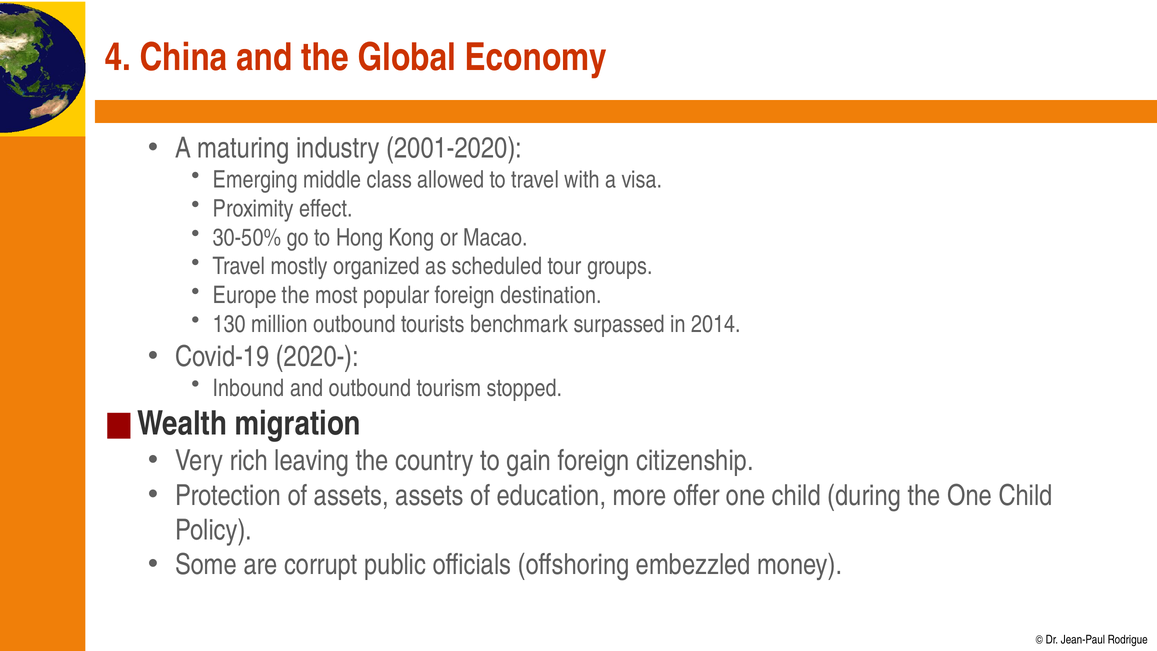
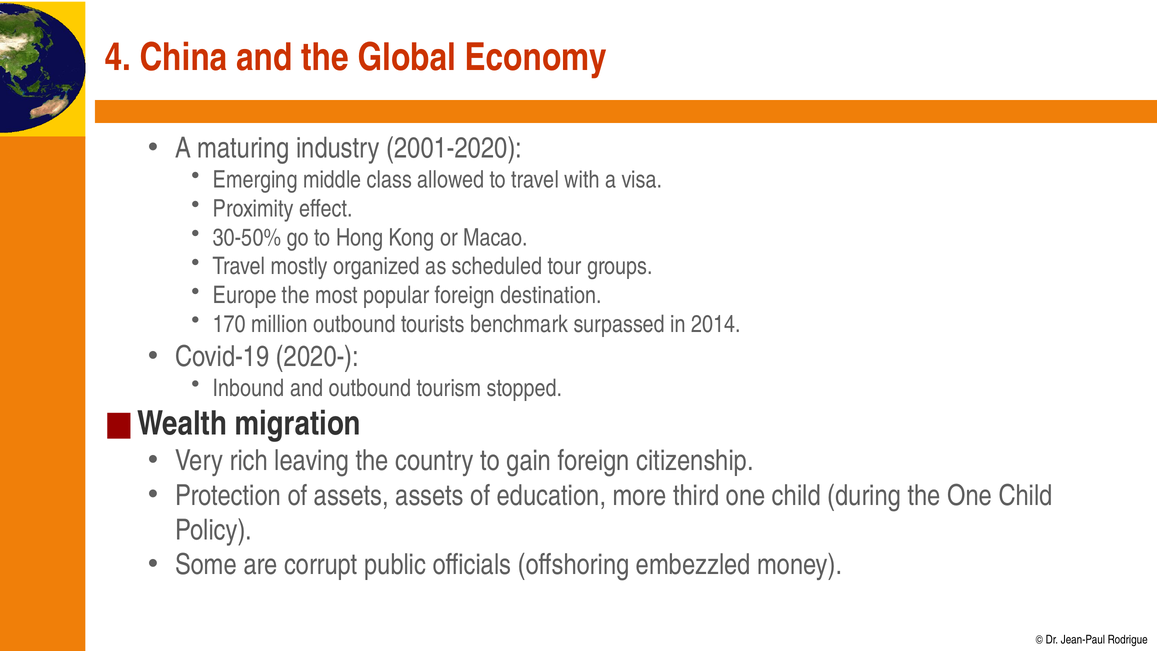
130: 130 -> 170
offer: offer -> third
